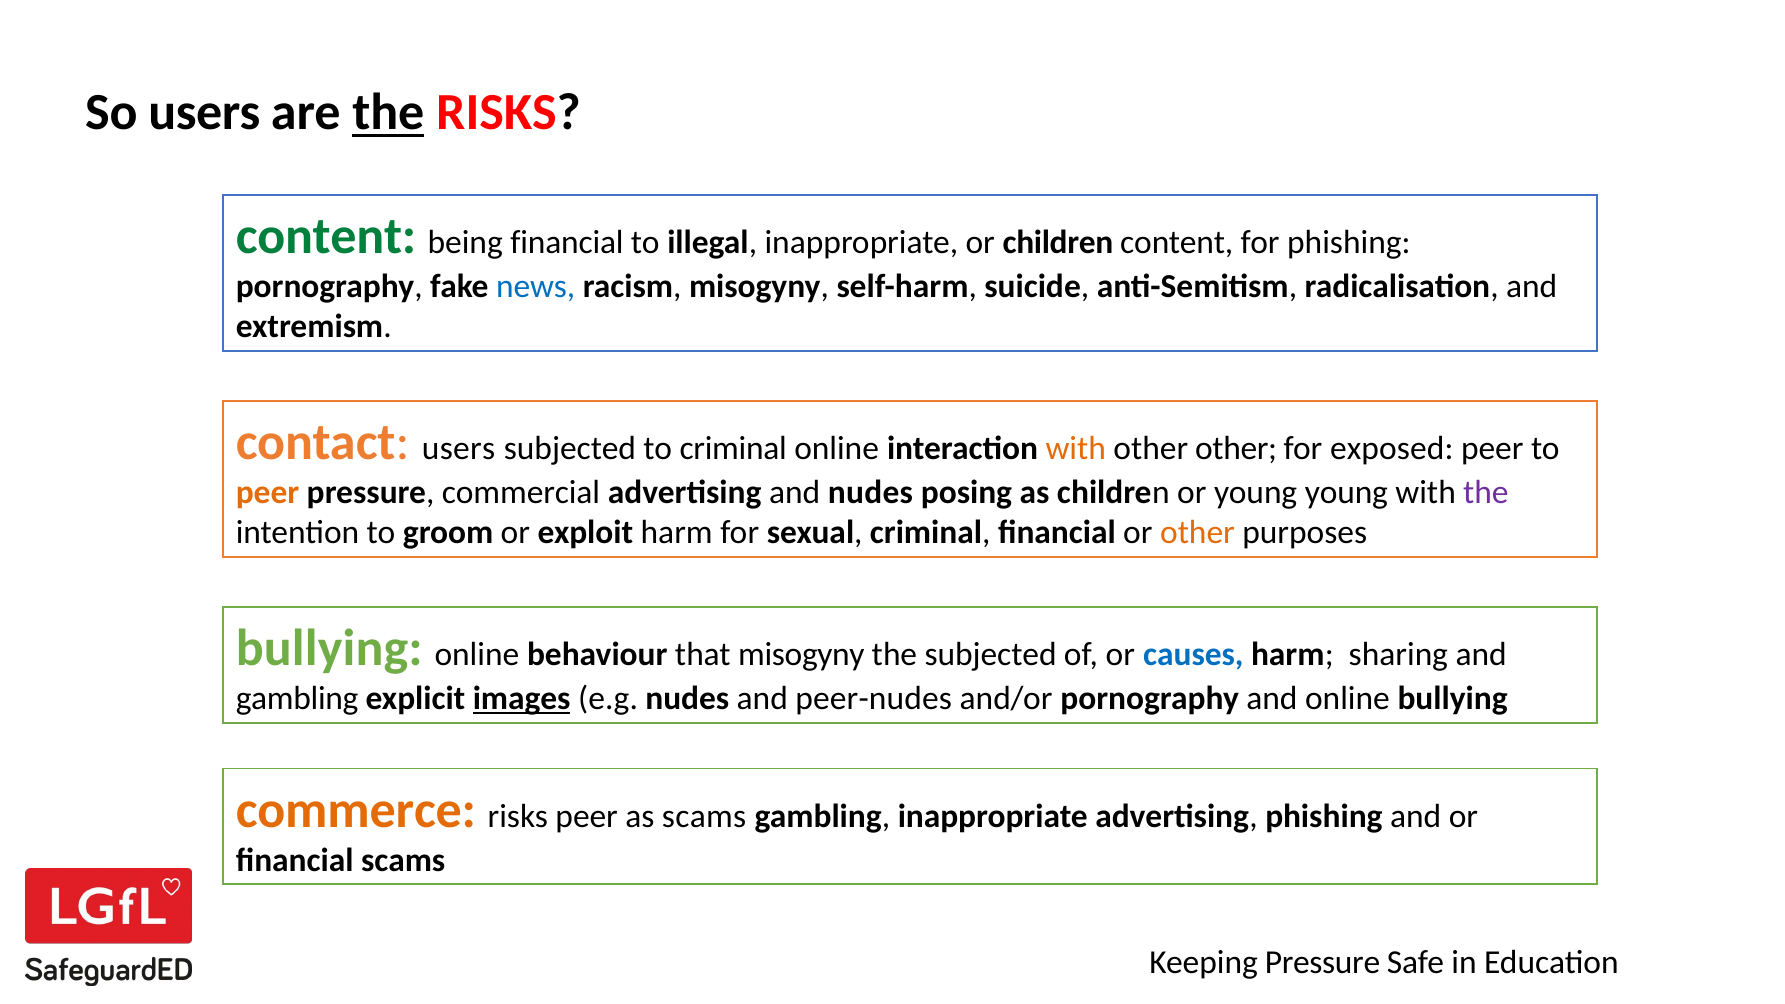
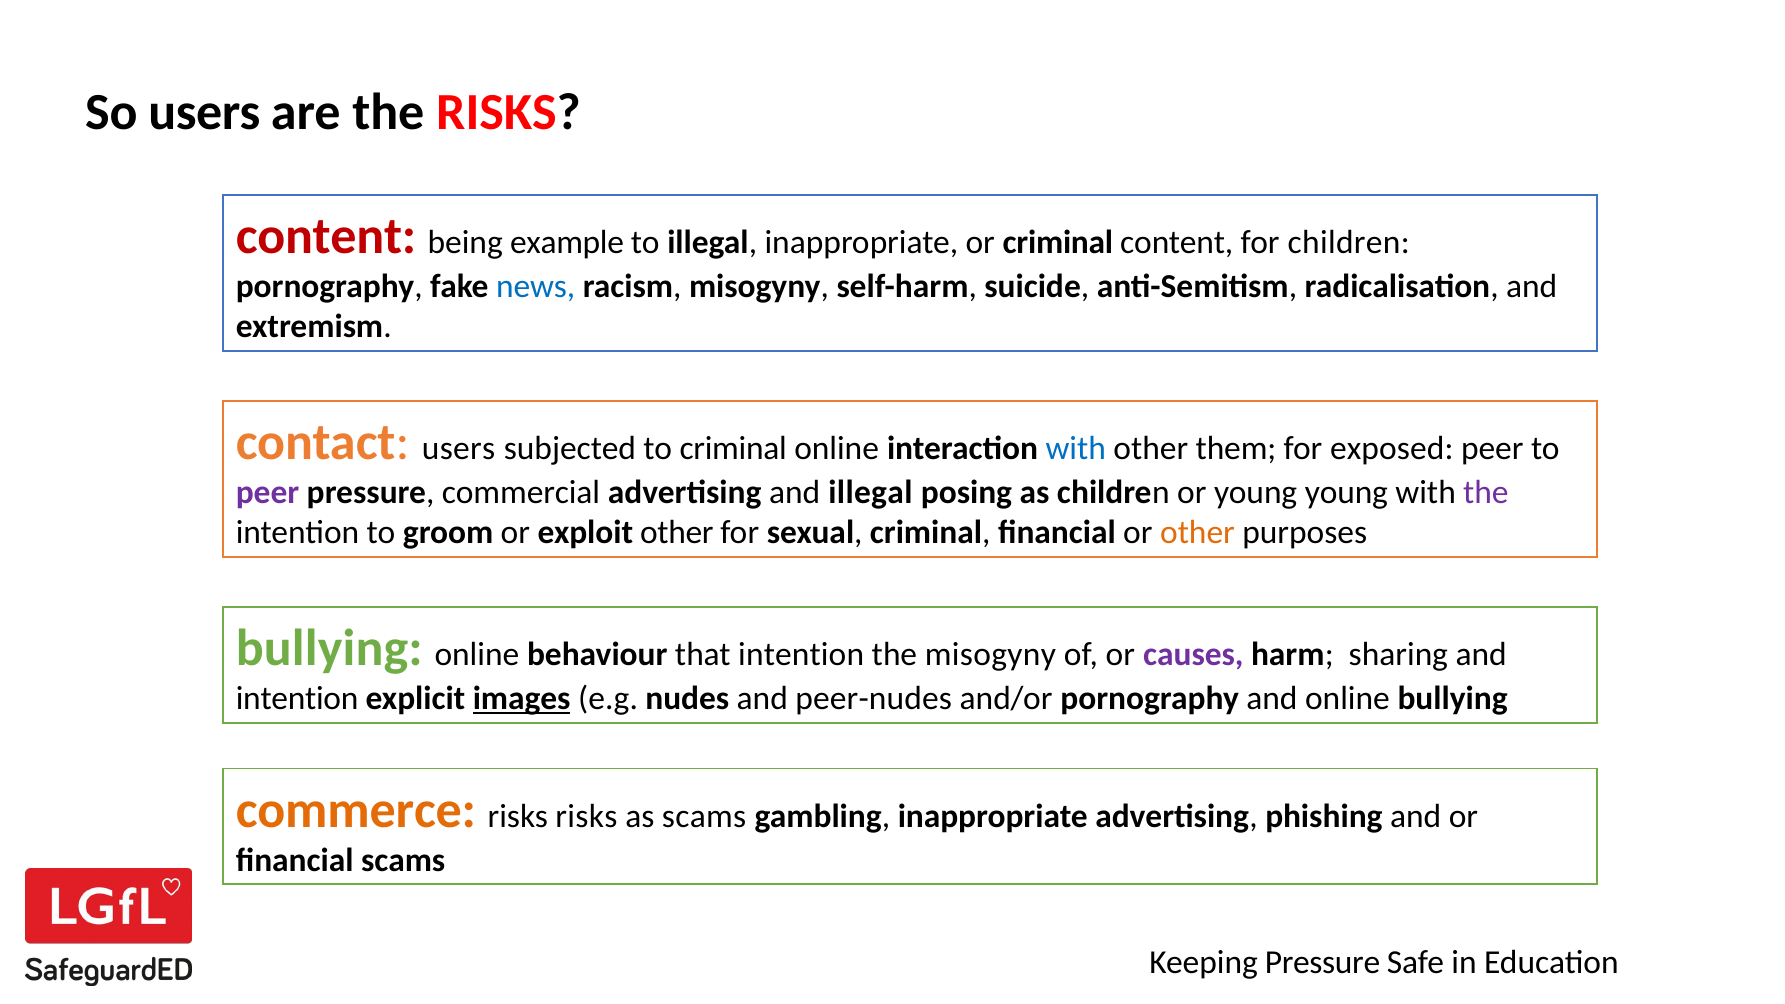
the at (388, 113) underline: present -> none
content at (326, 236) colour: green -> red
being financial: financial -> example
or children: children -> criminal
for phishing: phishing -> children
with at (1076, 449) colour: orange -> blue
other other: other -> them
peer at (268, 493) colour: orange -> purple
and nudes: nudes -> illegal
exploit harm: harm -> other
that misogyny: misogyny -> intention
the subjected: subjected -> misogyny
causes colour: blue -> purple
gambling at (297, 699): gambling -> intention
risks peer: peer -> risks
